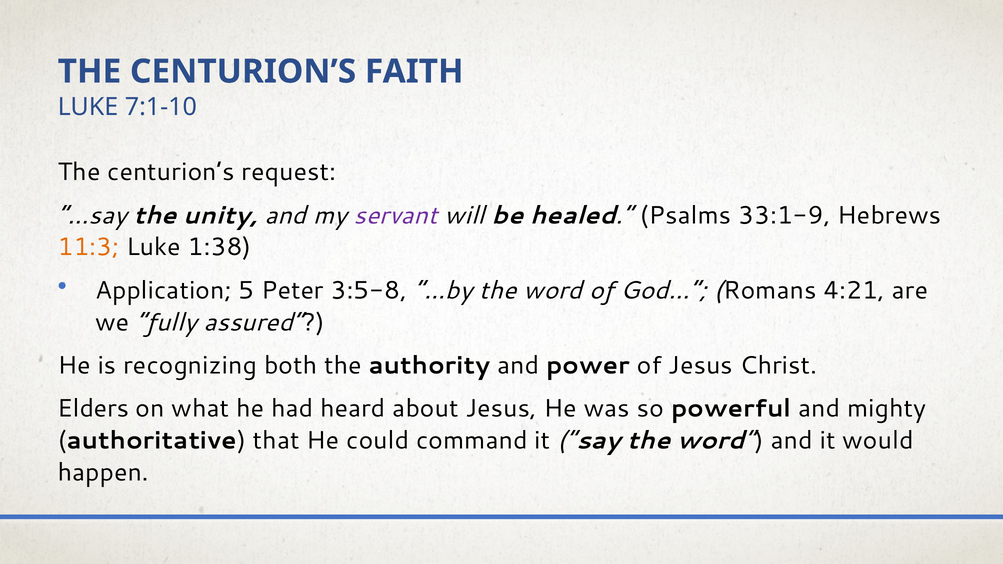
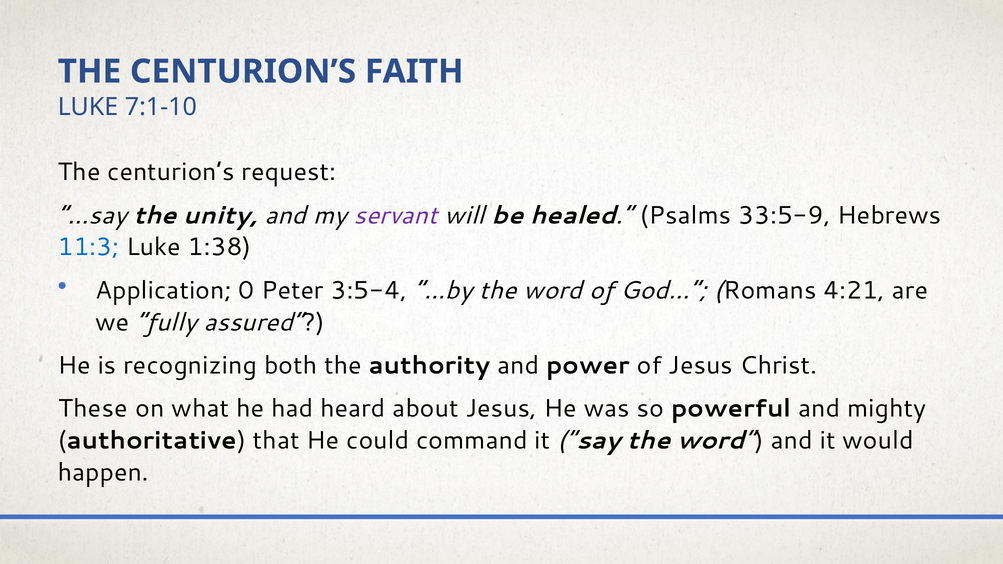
33:1-9: 33:1-9 -> 33:5-9
11:3 colour: orange -> blue
5: 5 -> 0
3:5-8: 3:5-8 -> 3:5-4
Elders: Elders -> These
